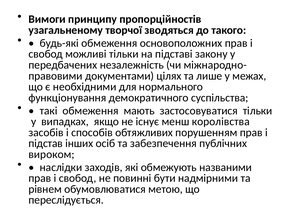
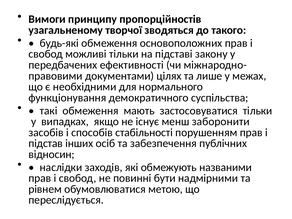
незалежність: незалежність -> ефективності
королівства: королівства -> заборонити
обтяжливих: обтяжливих -> стабільності
вироком: вироком -> відносин
